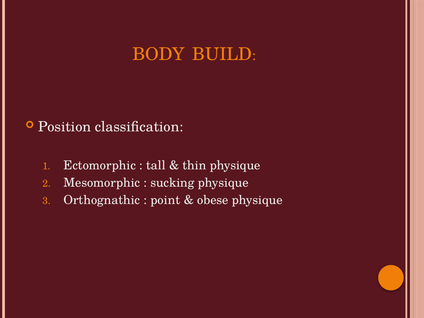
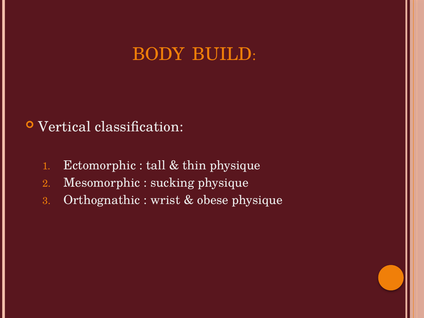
Position: Position -> Vertical
point: point -> wrist
